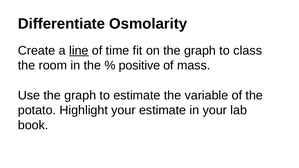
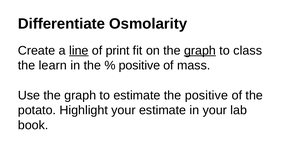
time: time -> print
graph at (200, 51) underline: none -> present
room: room -> learn
the variable: variable -> positive
